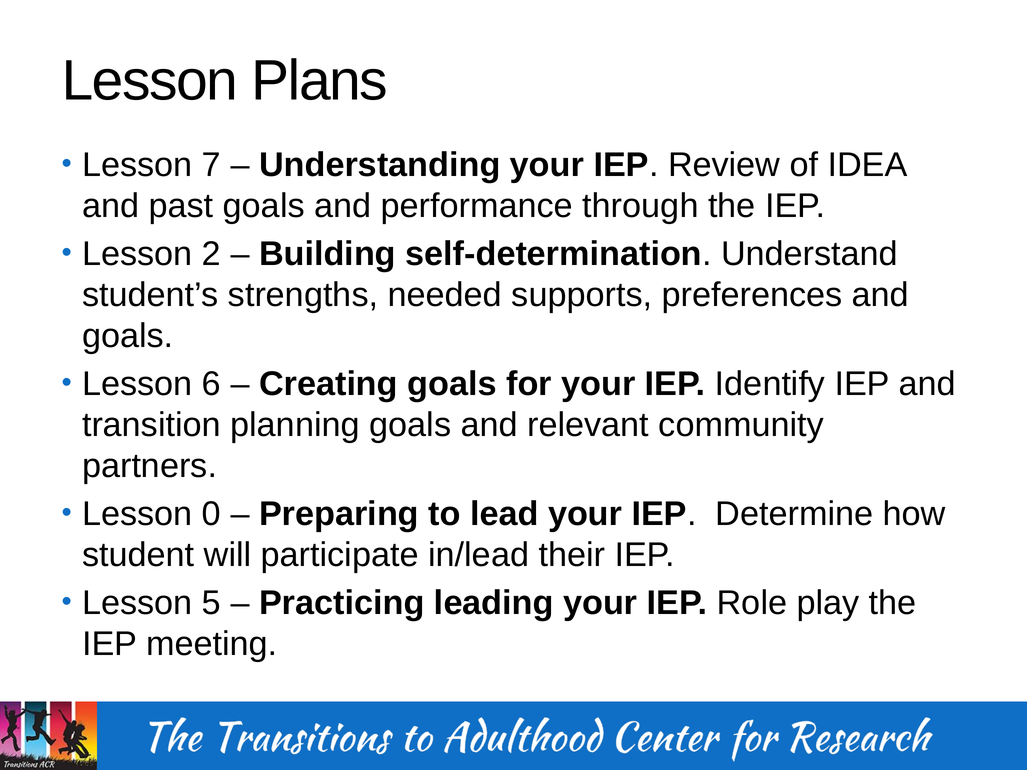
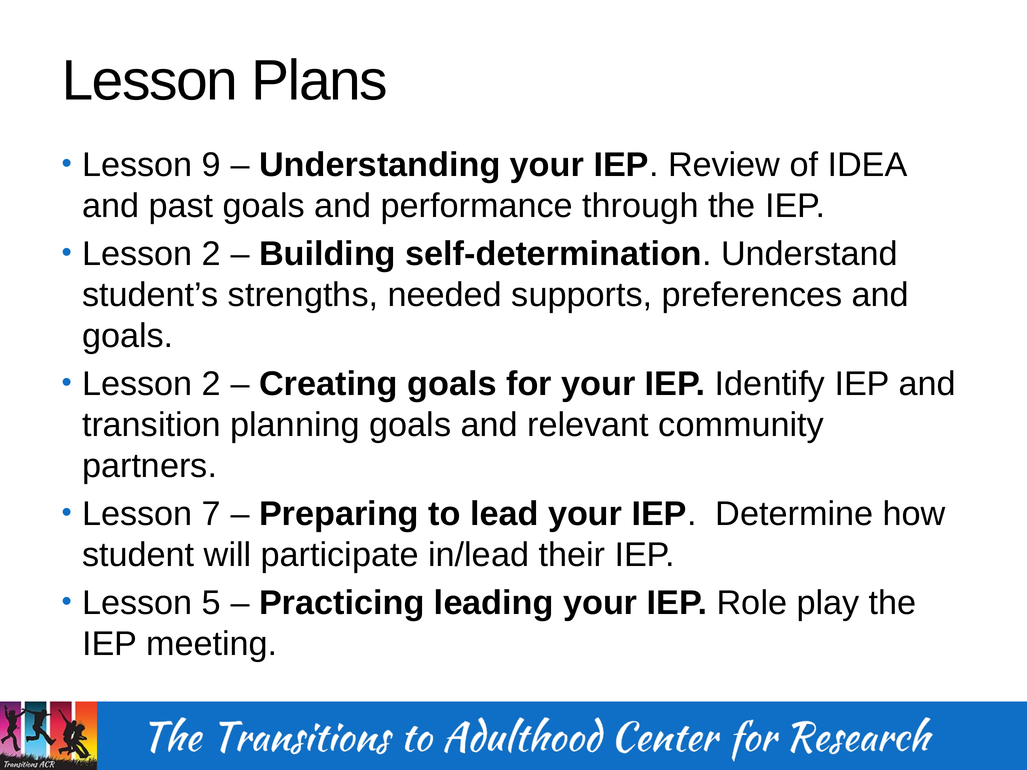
7: 7 -> 9
6 at (212, 384): 6 -> 2
0: 0 -> 7
